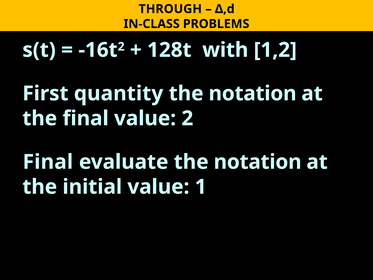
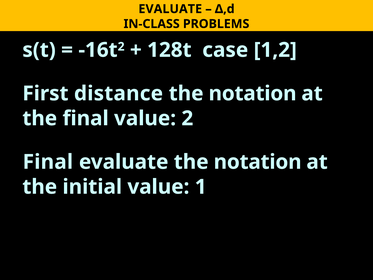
THROUGH at (170, 9): THROUGH -> EVALUATE
with: with -> case
quantity: quantity -> distance
